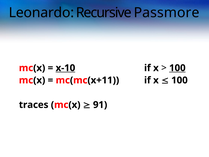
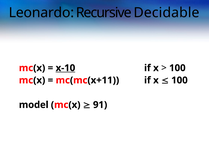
Passmore: Passmore -> Decidable
100 at (177, 68) underline: present -> none
traces: traces -> model
